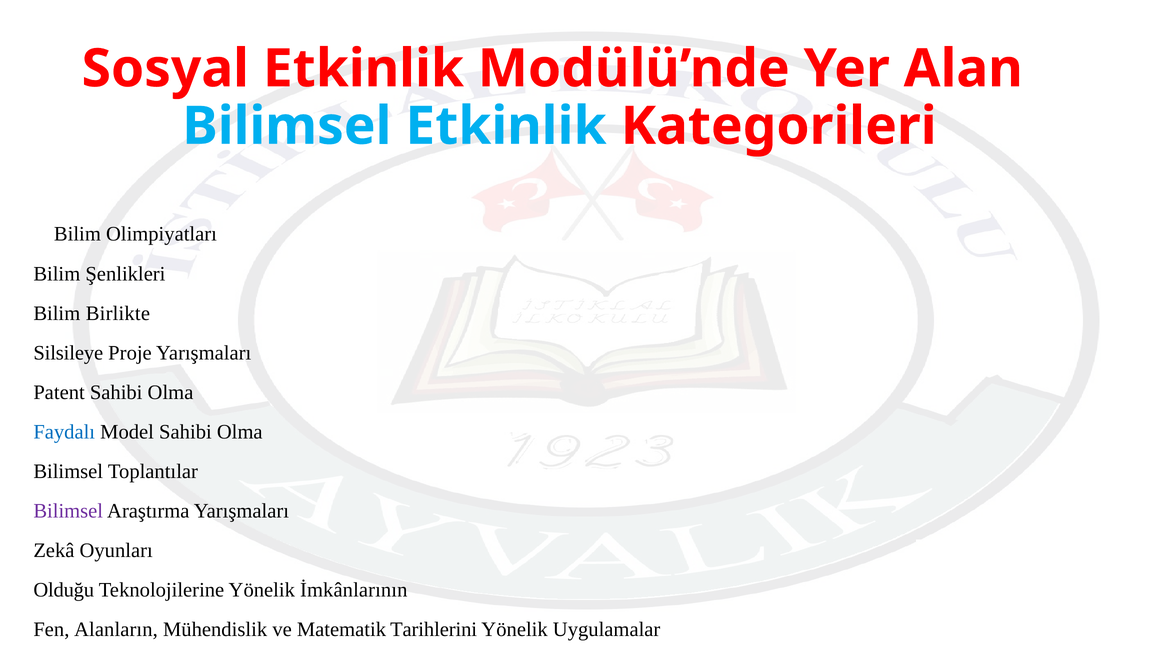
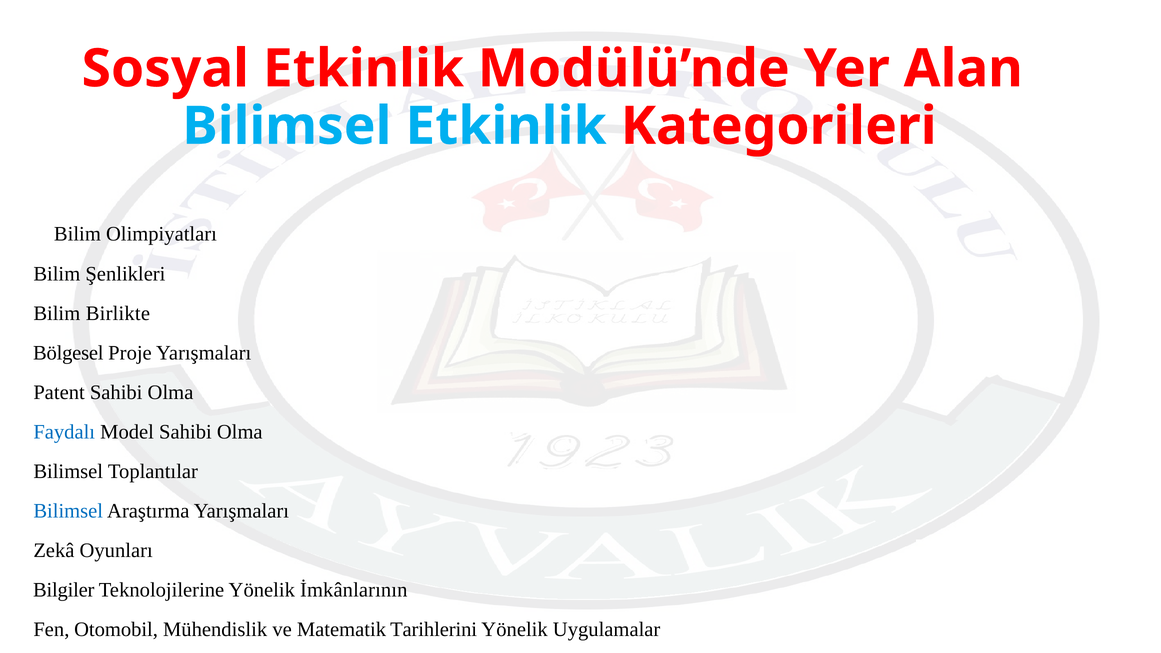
Silsileye: Silsileye -> Bölgesel
Bilimsel at (68, 511) colour: purple -> blue
Olduğu: Olduğu -> Bilgiler
Alanların: Alanların -> Otomobil
